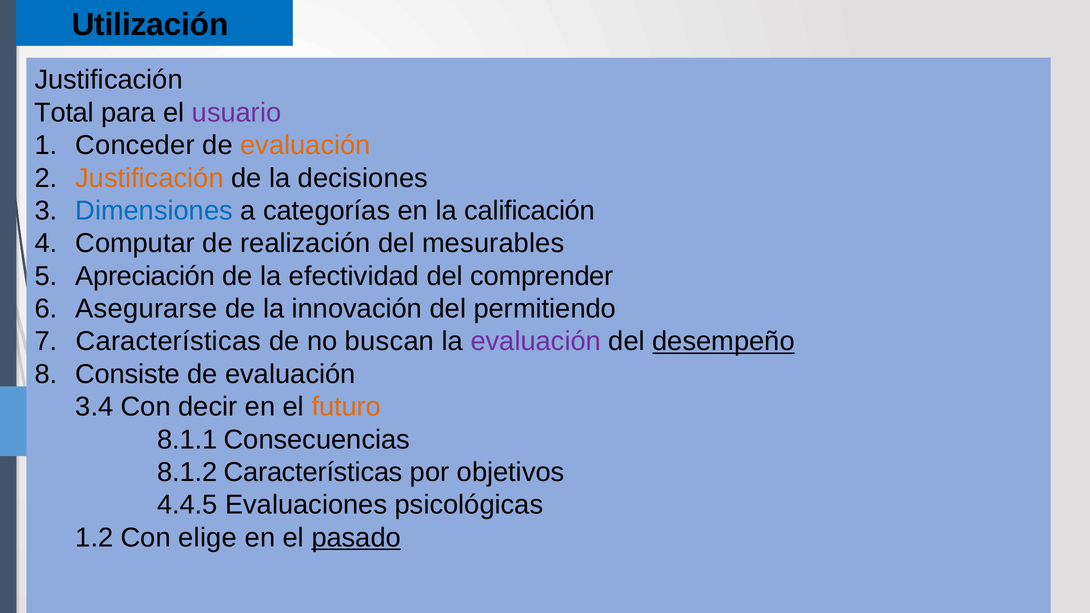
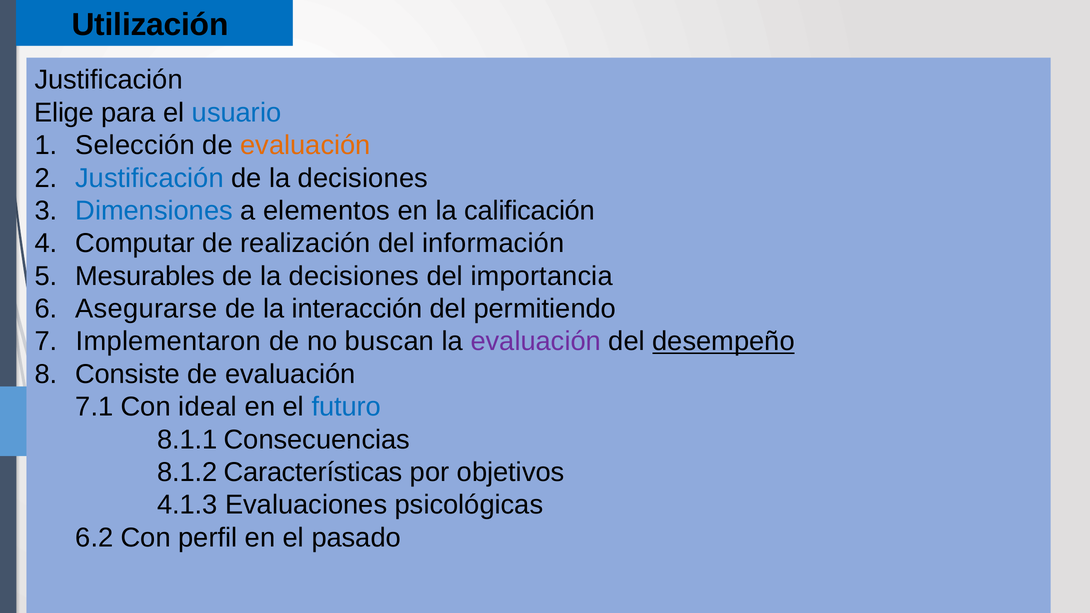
Total: Total -> Elige
usuario colour: purple -> blue
Conceder: Conceder -> Selección
Justificación at (150, 178) colour: orange -> blue
categorías: categorías -> elementos
mesurables: mesurables -> información
Apreciación: Apreciación -> Mesurables
efectividad at (354, 276): efectividad -> decisiones
comprender: comprender -> importancia
innovación: innovación -> interacción
Características at (168, 342): Características -> Implementaron
3.4: 3.4 -> 7.1
decir: decir -> ideal
futuro colour: orange -> blue
4.4.5: 4.4.5 -> 4.1.3
1.2: 1.2 -> 6.2
elige: elige -> perfil
pasado underline: present -> none
